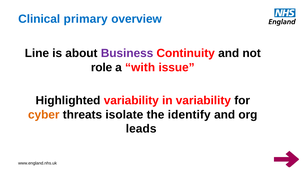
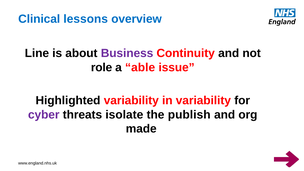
primary: primary -> lessons
with: with -> able
cyber colour: orange -> purple
identify: identify -> publish
leads: leads -> made
